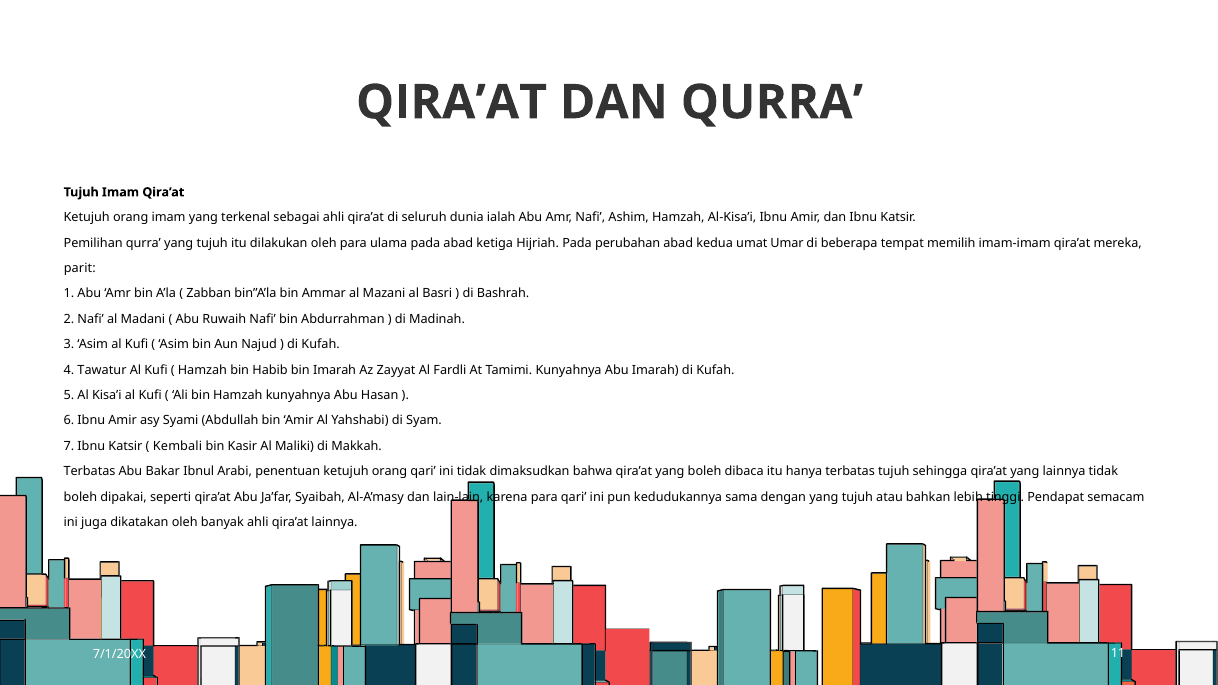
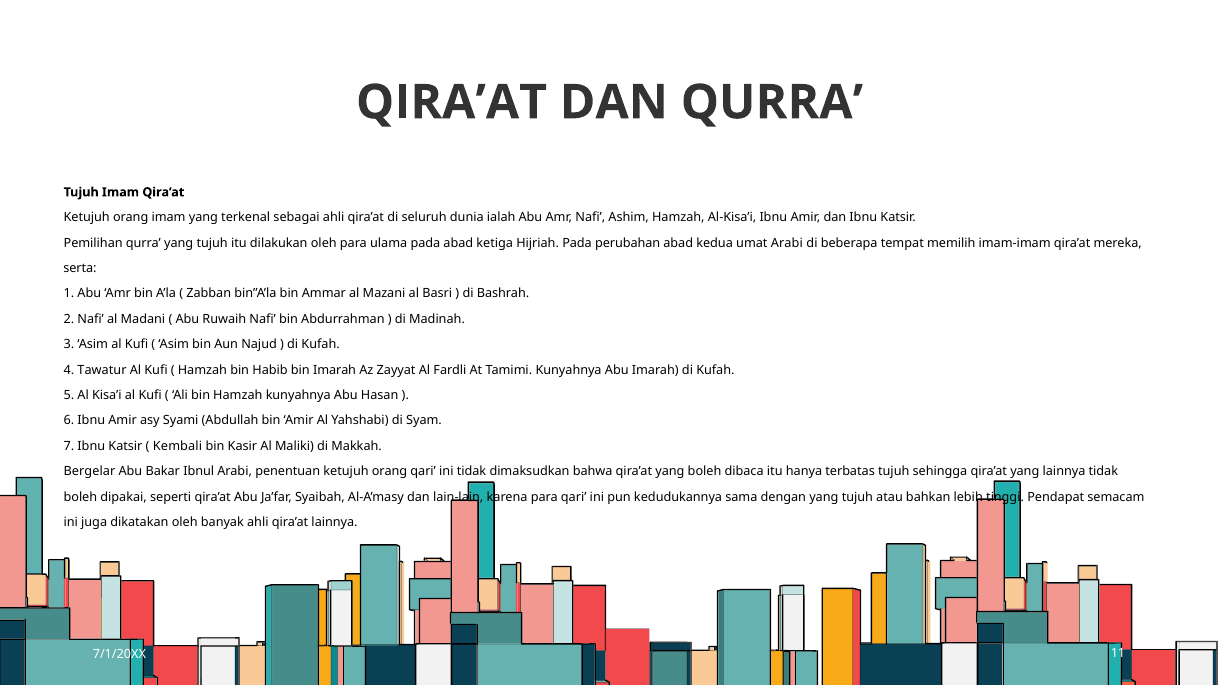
umat Umar: Umar -> Arabi
parit: parit -> serta
Terbatas at (90, 472): Terbatas -> Bergelar
